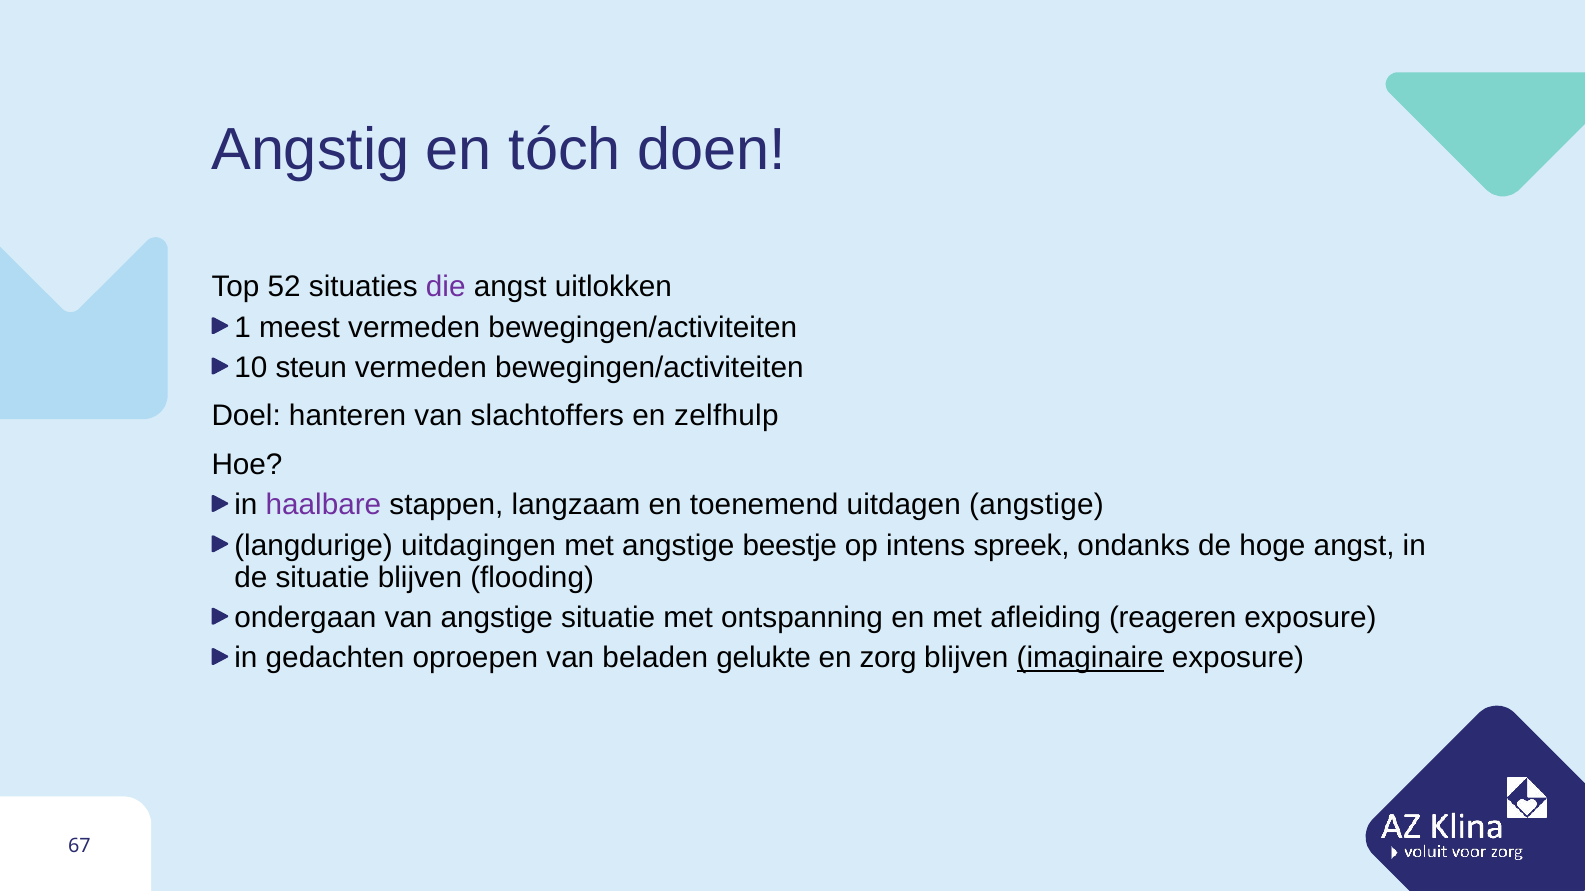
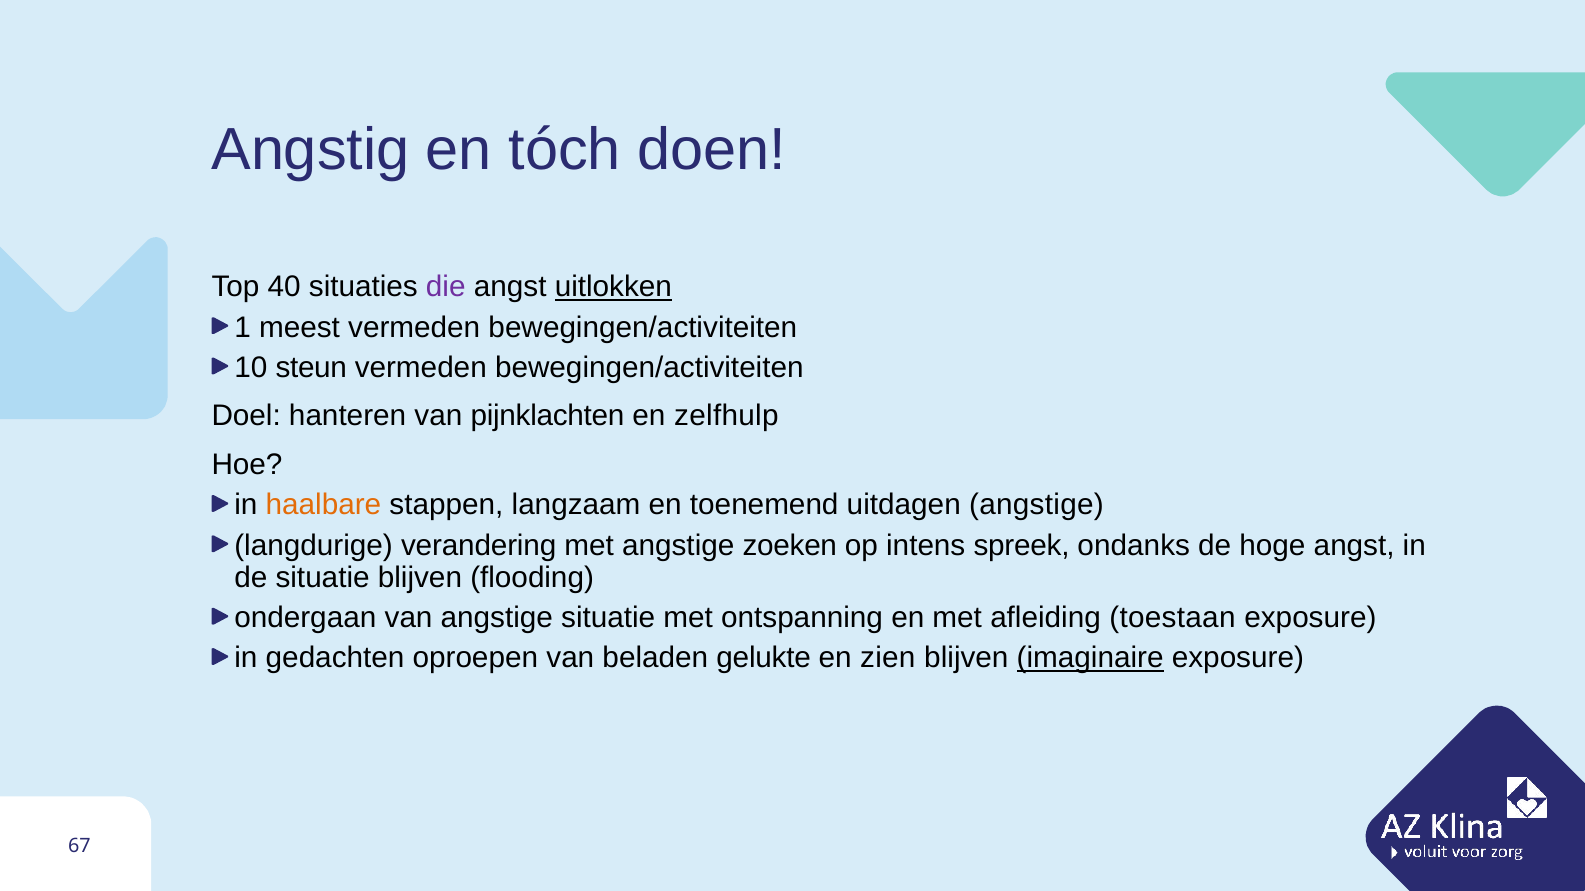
52: 52 -> 40
uitlokken underline: none -> present
slachtoffers: slachtoffers -> pijnklachten
haalbare colour: purple -> orange
uitdagingen: uitdagingen -> verandering
beestje: beestje -> zoeken
reageren: reageren -> toestaan
zorg: zorg -> zien
